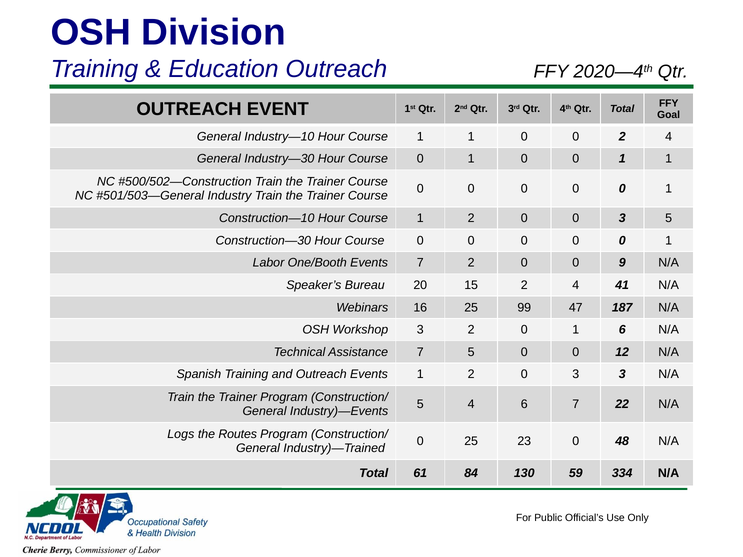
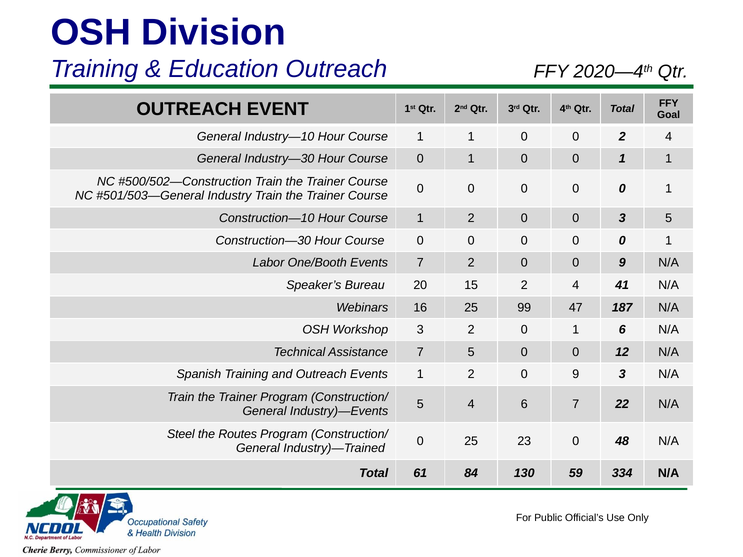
2 0 3: 3 -> 9
Logs: Logs -> Steel
